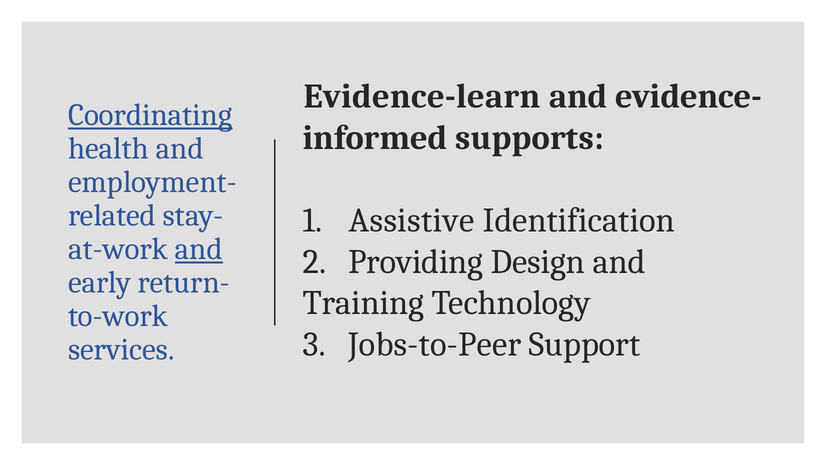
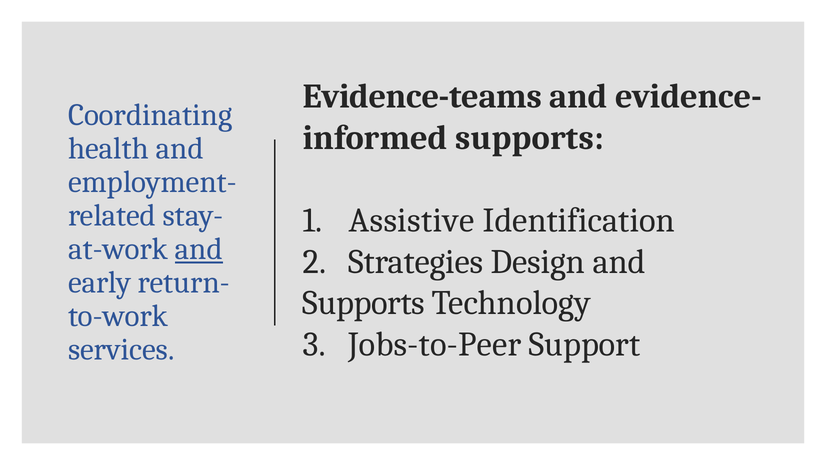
Evidence-learn: Evidence-learn -> Evidence-teams
Coordinating underline: present -> none
Providing: Providing -> Strategies
Training at (364, 303): Training -> Supports
